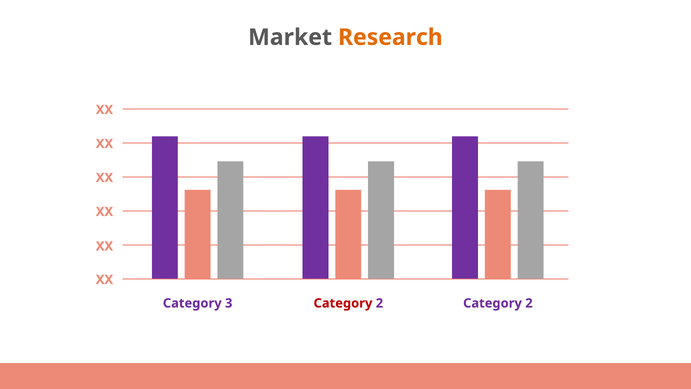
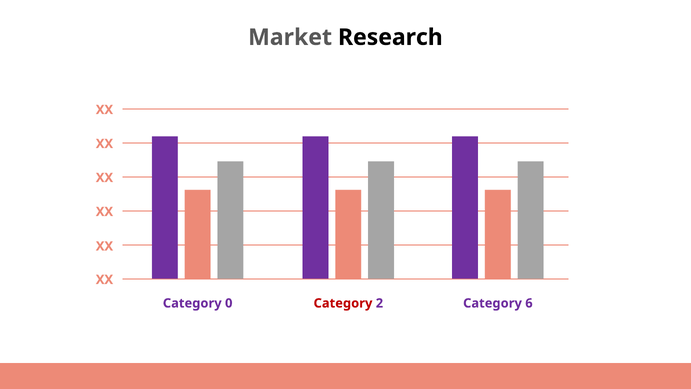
Research colour: orange -> black
3: 3 -> 0
2 Category 2: 2 -> 6
